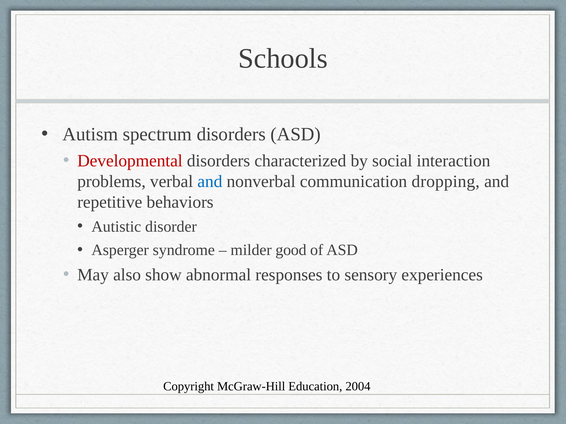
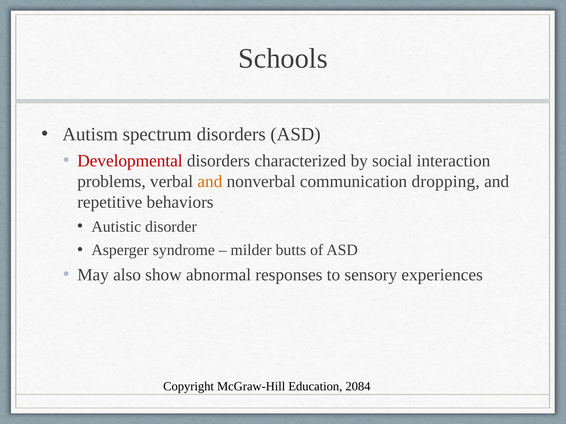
and at (210, 182) colour: blue -> orange
good: good -> butts
2004: 2004 -> 2084
